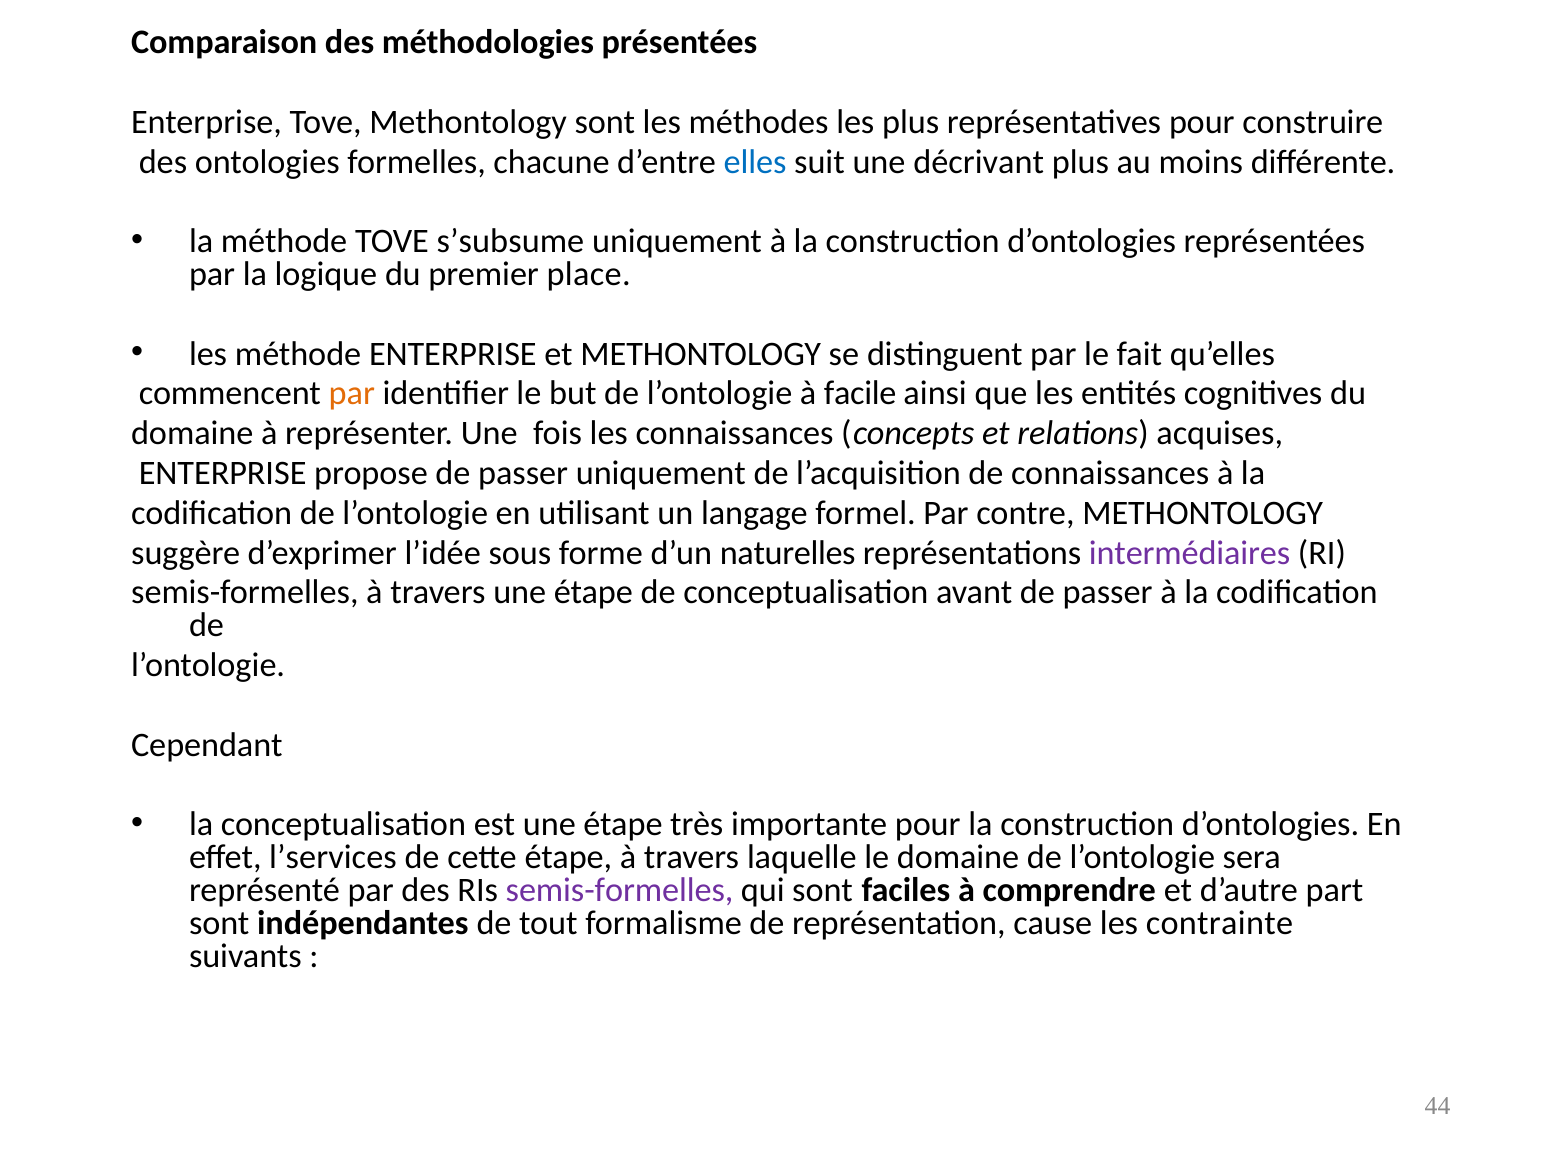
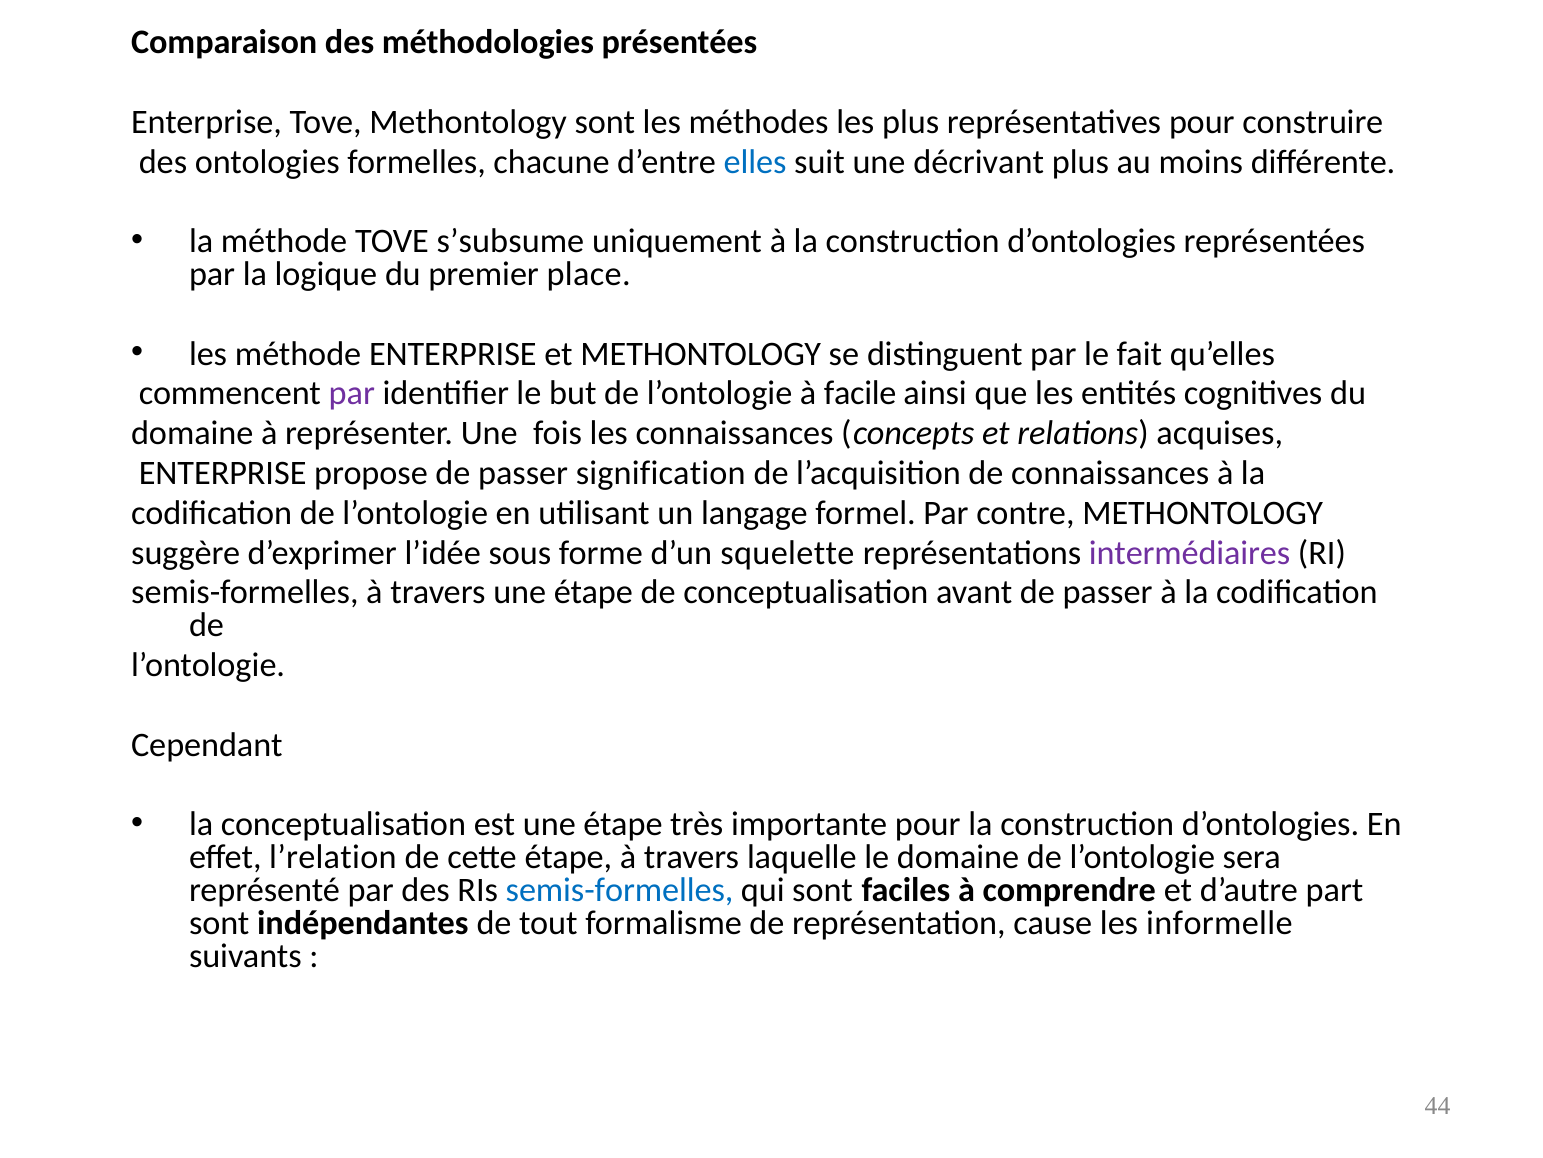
par at (352, 393) colour: orange -> purple
passer uniquement: uniquement -> signification
naturelles: naturelles -> squelette
l’services: l’services -> l’relation
semis-formelles at (620, 890) colour: purple -> blue
contrainte: contrainte -> informelle
